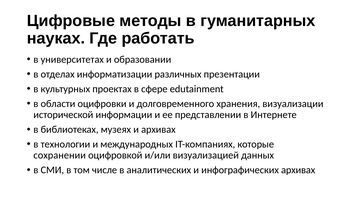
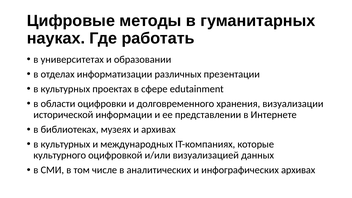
технологии at (65, 144): технологии -> культурных
сохранении: сохранении -> культурного
